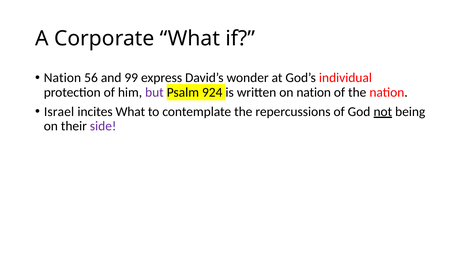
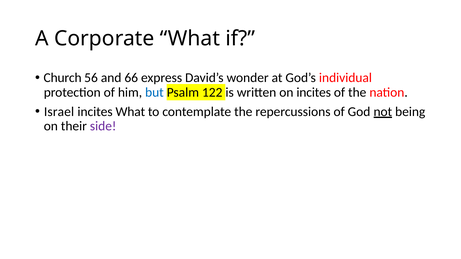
Nation at (62, 78): Nation -> Church
99: 99 -> 66
but colour: purple -> blue
924: 924 -> 122
on nation: nation -> incites
